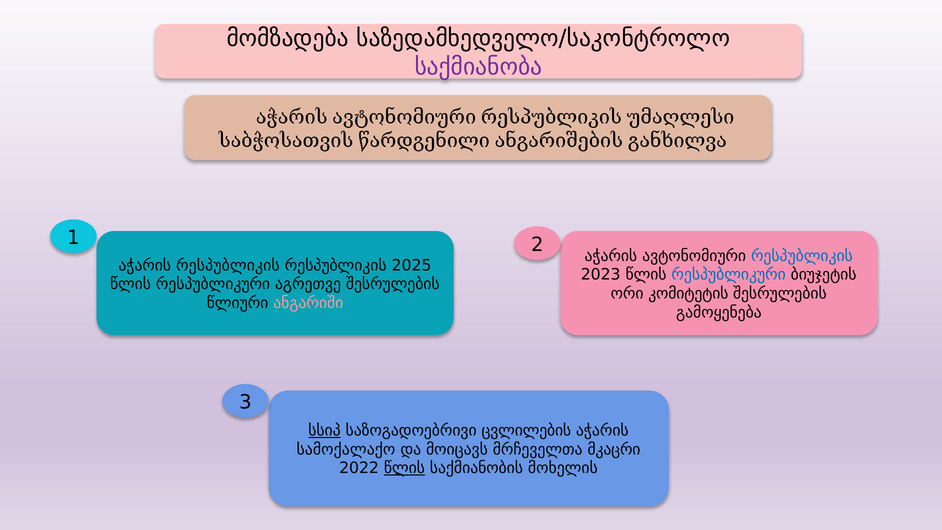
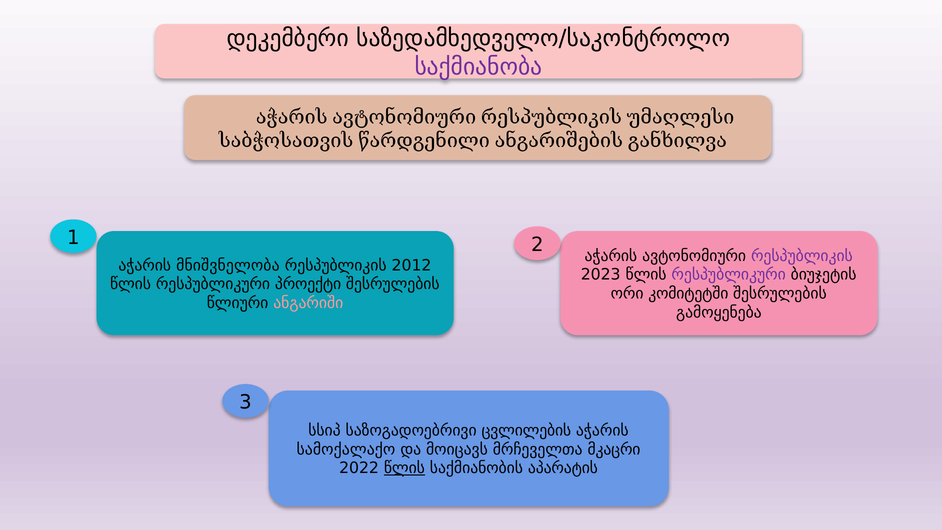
მომზადება: მომზადება -> დეკემბერი
რესპუბლიკის at (802, 256) colour: blue -> purple
აჭარის რესპუბლიკის: რესპუბლიკის -> მნიშვნელობა
2025: 2025 -> 2012
რესპუბლიკური at (729, 275) colour: blue -> purple
აგრეთვე: აგრეთვე -> პროექტი
კომიტეტის: კომიტეტის -> კომიტეტში
სსიპ underline: present -> none
მოხელის: მოხელის -> აპარატის
